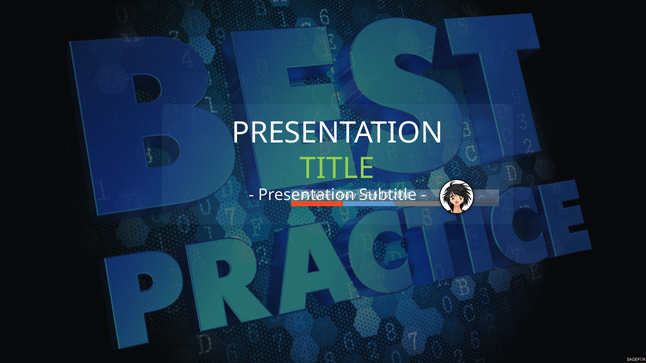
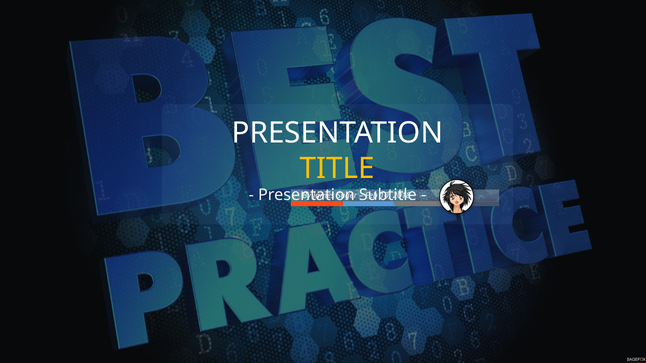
TITLE colour: light green -> yellow
